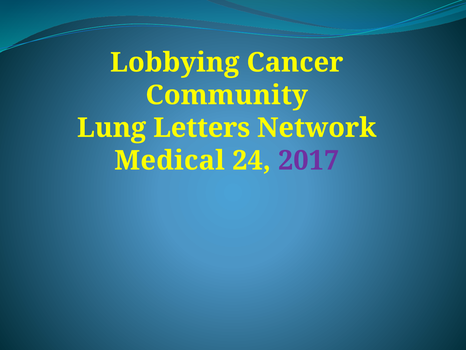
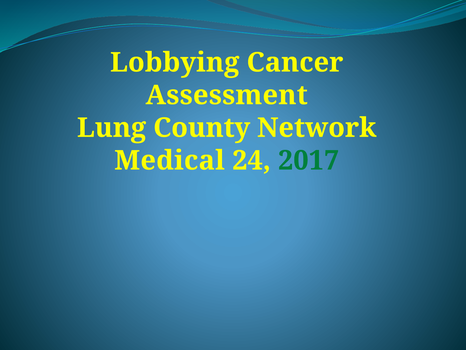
Community: Community -> Assessment
Letters: Letters -> County
2017 colour: purple -> green
